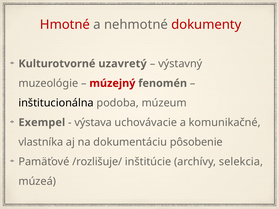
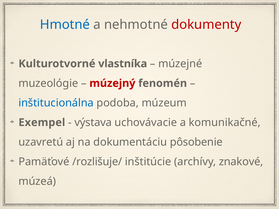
Hmotné colour: red -> blue
uzavretý: uzavretý -> vlastníka
výstavný: výstavný -> múzejné
inštitucionálna colour: black -> blue
vlastníka: vlastníka -> uzavretú
selekcia: selekcia -> znakové
